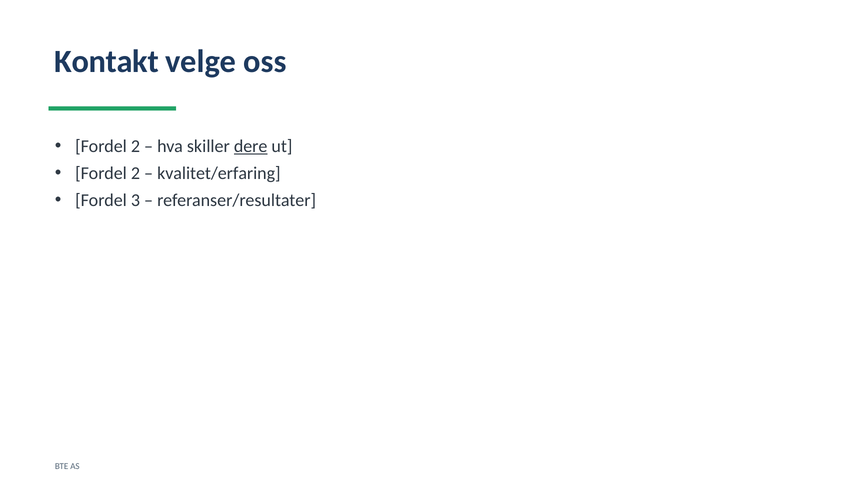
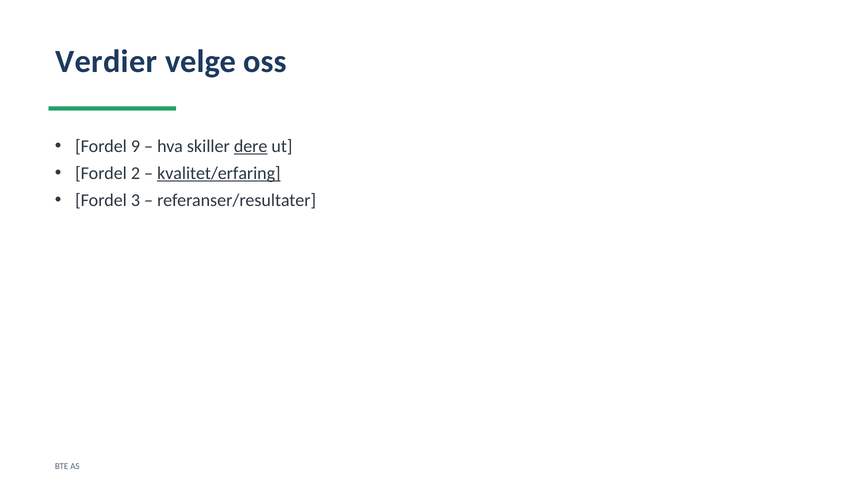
Kontakt: Kontakt -> Verdier
2 at (135, 146): 2 -> 9
kvalitet/erfaring underline: none -> present
